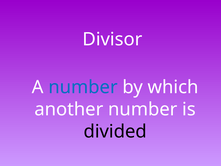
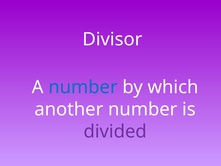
divided colour: black -> purple
